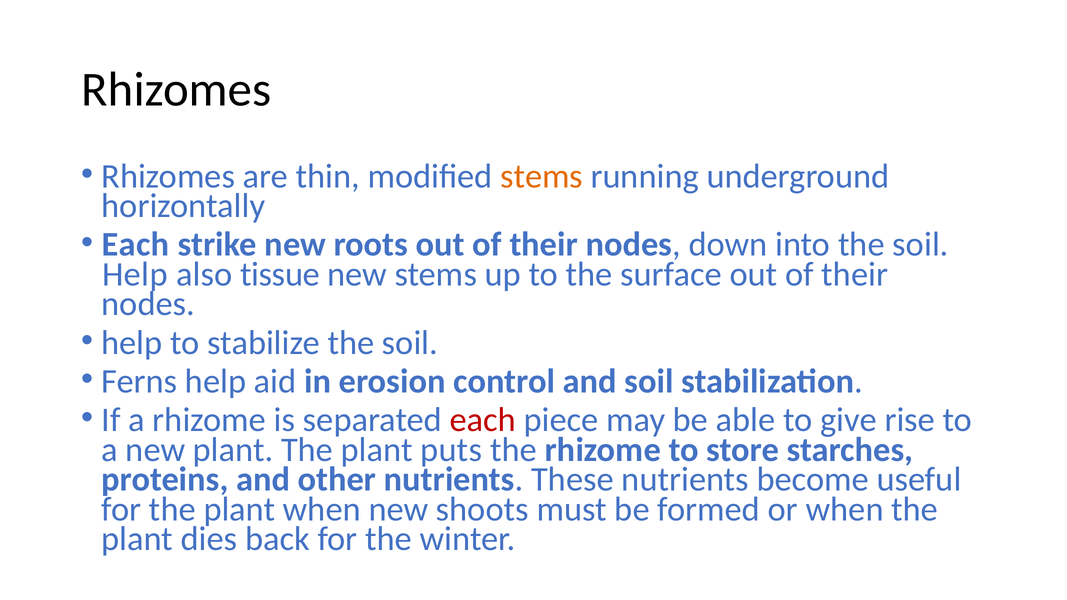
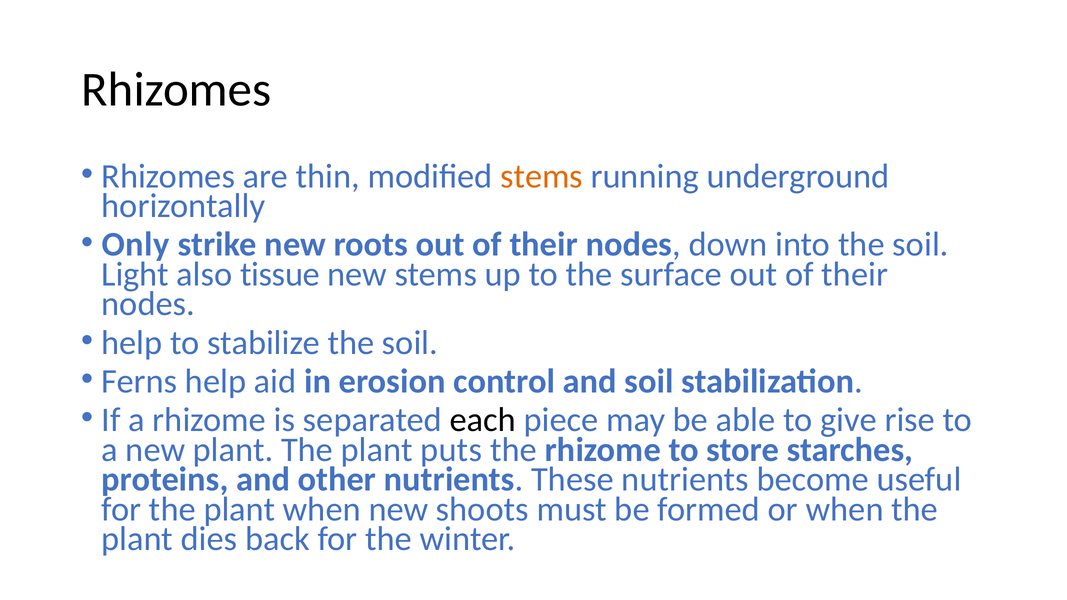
Each at (136, 245): Each -> Only
Help at (135, 274): Help -> Light
each at (483, 420) colour: red -> black
